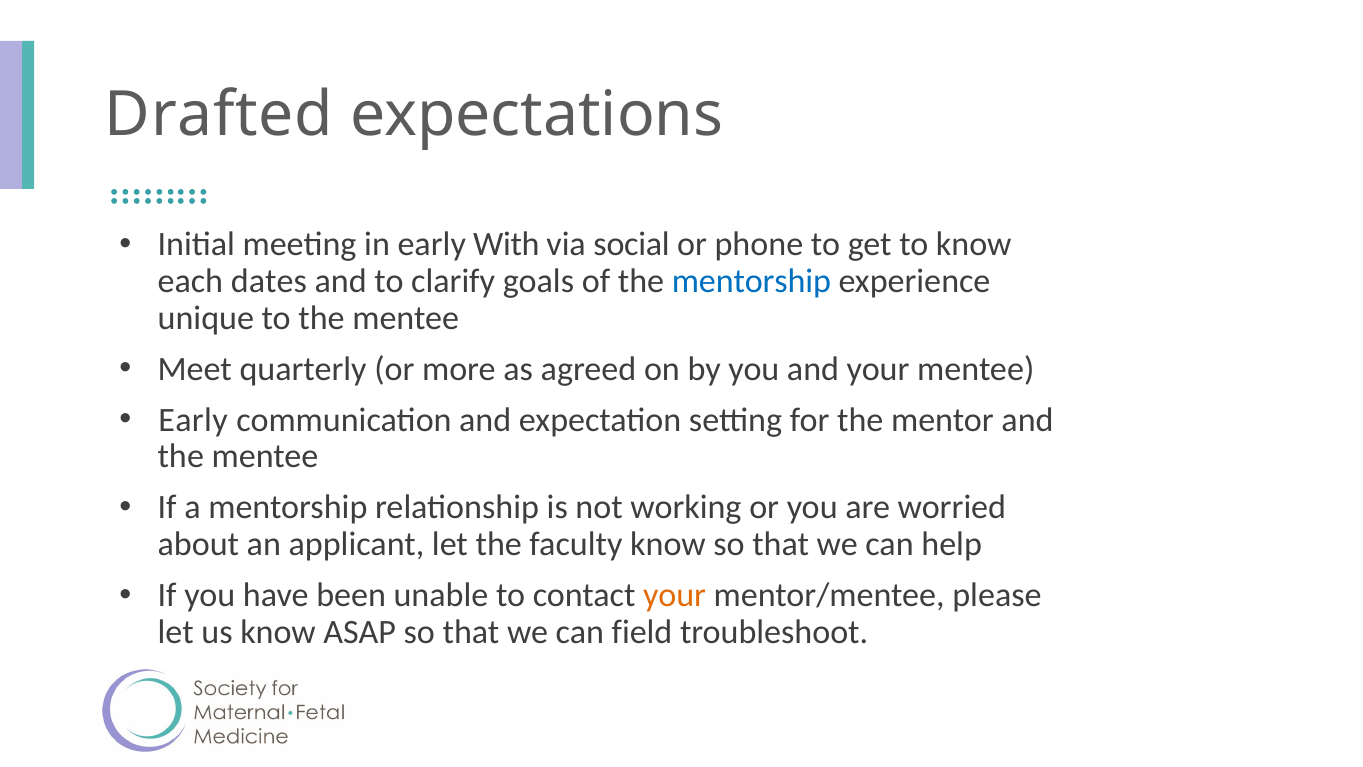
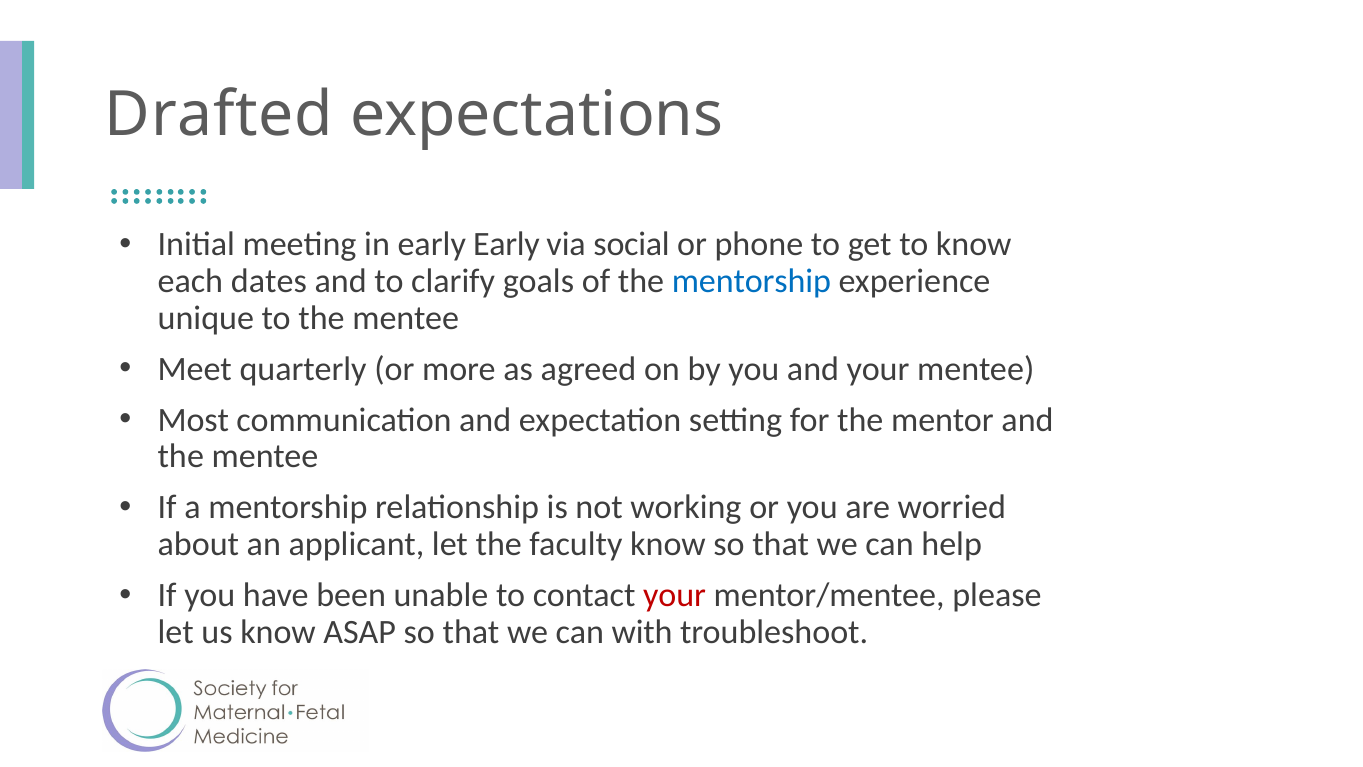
early With: With -> Early
Early at (193, 420): Early -> Most
your at (675, 595) colour: orange -> red
field: field -> with
